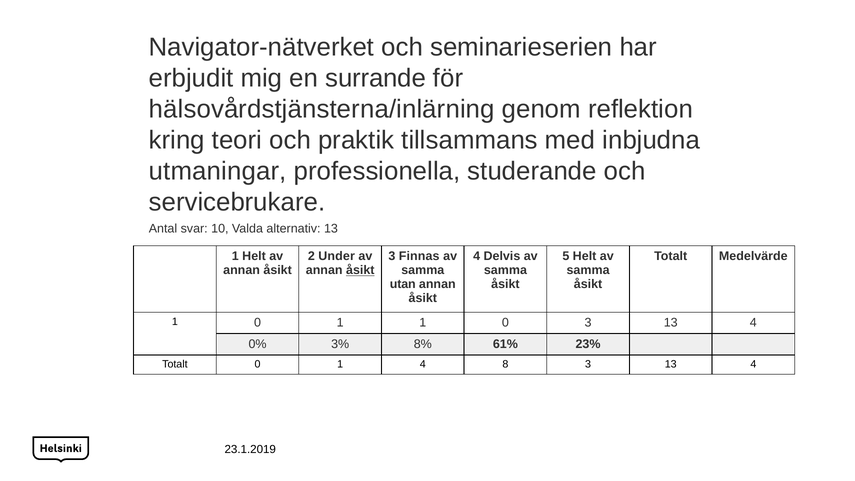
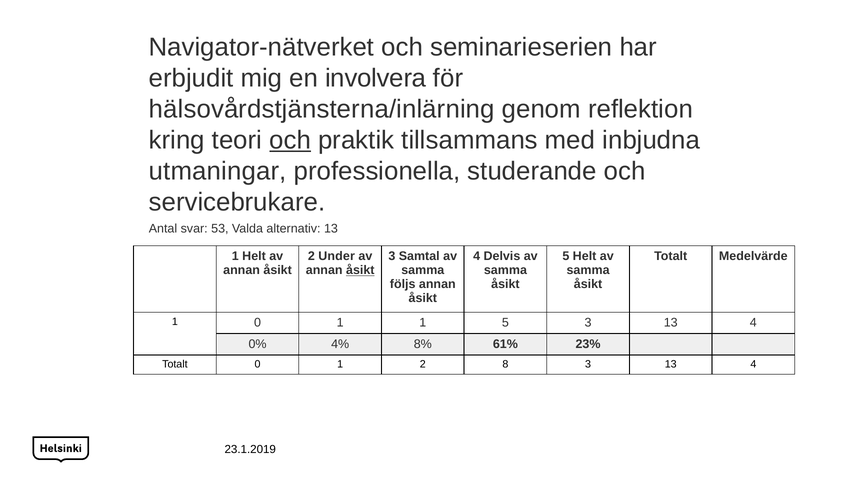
surrande: surrande -> involvera
och at (290, 140) underline: none -> present
10: 10 -> 53
Finnas: Finnas -> Samtal
utan: utan -> följs
1 1 0: 0 -> 5
3%: 3% -> 4%
1 4: 4 -> 2
